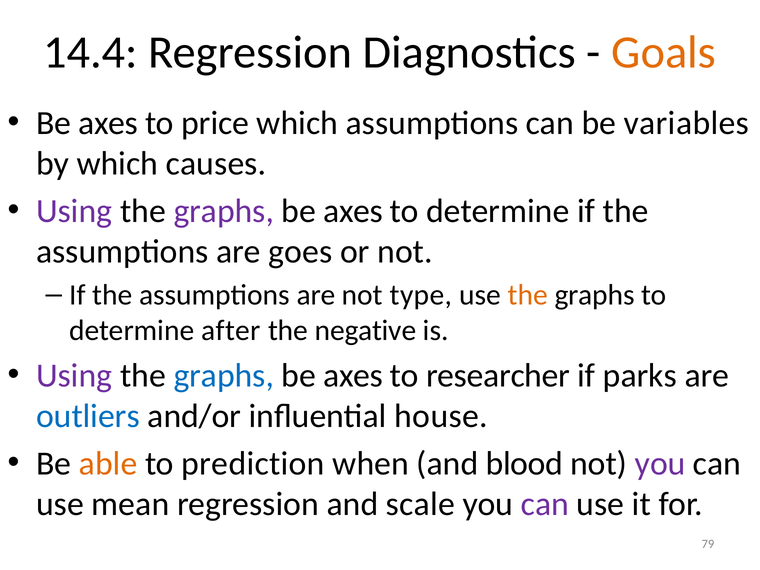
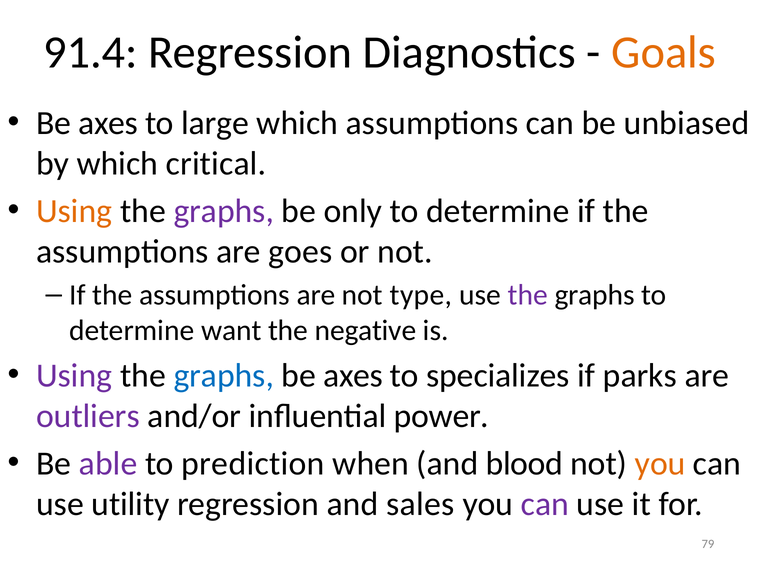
14.4: 14.4 -> 91.4
price: price -> large
variables: variables -> unbiased
causes: causes -> critical
Using at (74, 211) colour: purple -> orange
axes at (353, 211): axes -> only
the at (528, 295) colour: orange -> purple
after: after -> want
researcher: researcher -> specializes
outliers colour: blue -> purple
house: house -> power
able colour: orange -> purple
you at (660, 463) colour: purple -> orange
mean: mean -> utility
scale: scale -> sales
